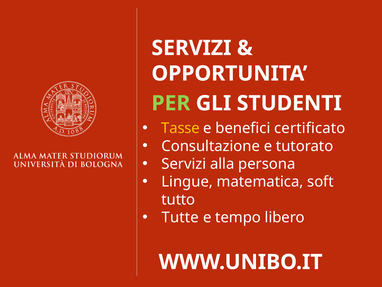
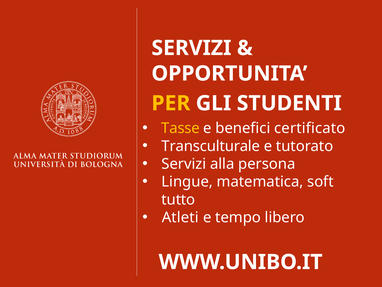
PER colour: light green -> yellow
Consultazione: Consultazione -> Transculturale
Tutte: Tutte -> Atleti
